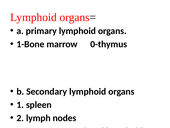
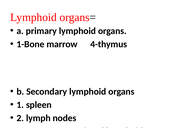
0-thymus: 0-thymus -> 4-thymus
